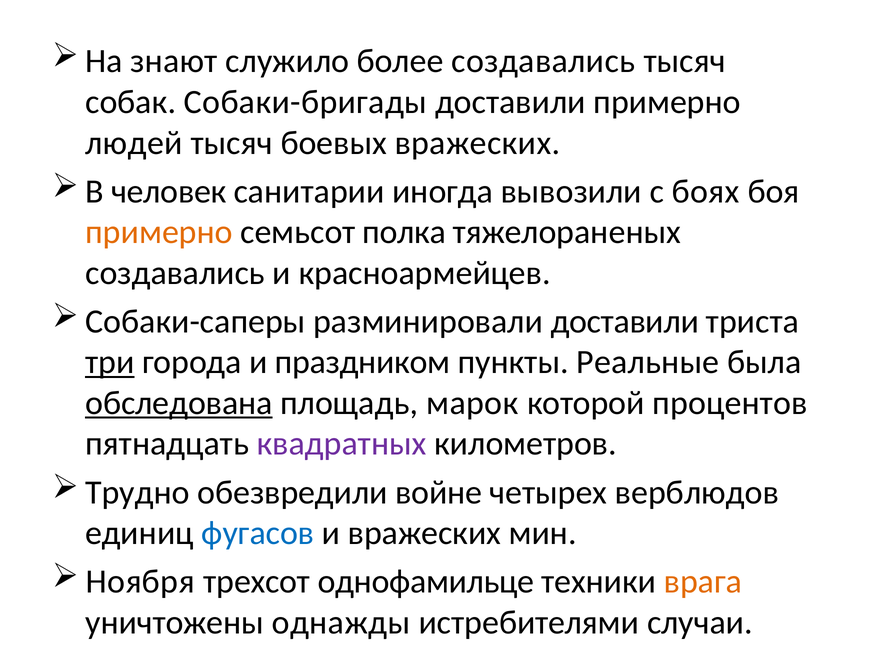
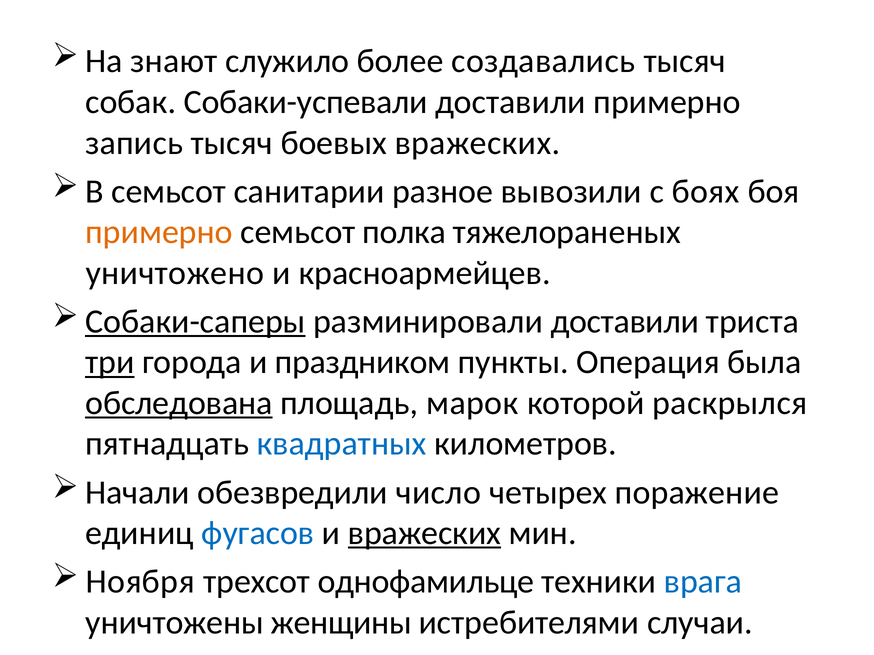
Собаки-бригады: Собаки-бригады -> Собаки-успевали
людей: людей -> запись
В человек: человек -> семьсот
иногда: иногда -> разное
создавались at (175, 273): создавались -> уничтожено
Собаки-саперы underline: none -> present
Реальные: Реальные -> Операция
процентов: процентов -> раскрылся
квадратных colour: purple -> blue
Трудно: Трудно -> Начали
войне: войне -> число
верблюдов: верблюдов -> поражение
вражеских at (424, 534) underline: none -> present
врага colour: orange -> blue
однажды: однажды -> женщины
